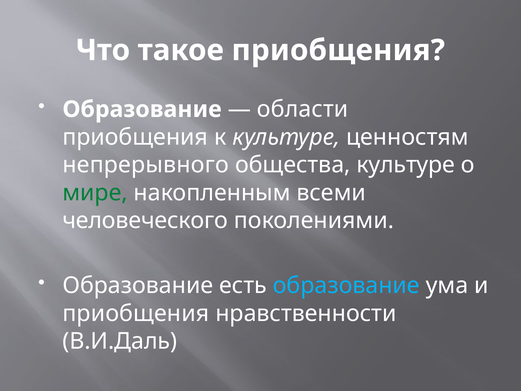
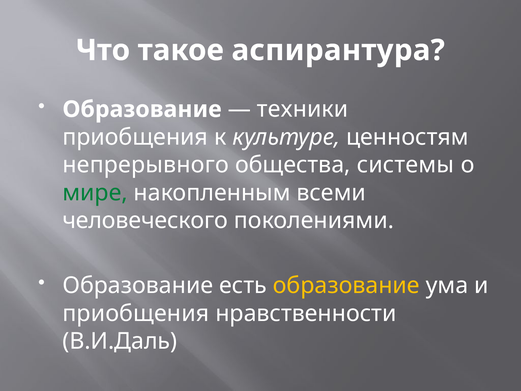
такое приобщения: приобщения -> аспирантура
области: области -> техники
общества культуре: культуре -> системы
образование at (346, 285) colour: light blue -> yellow
